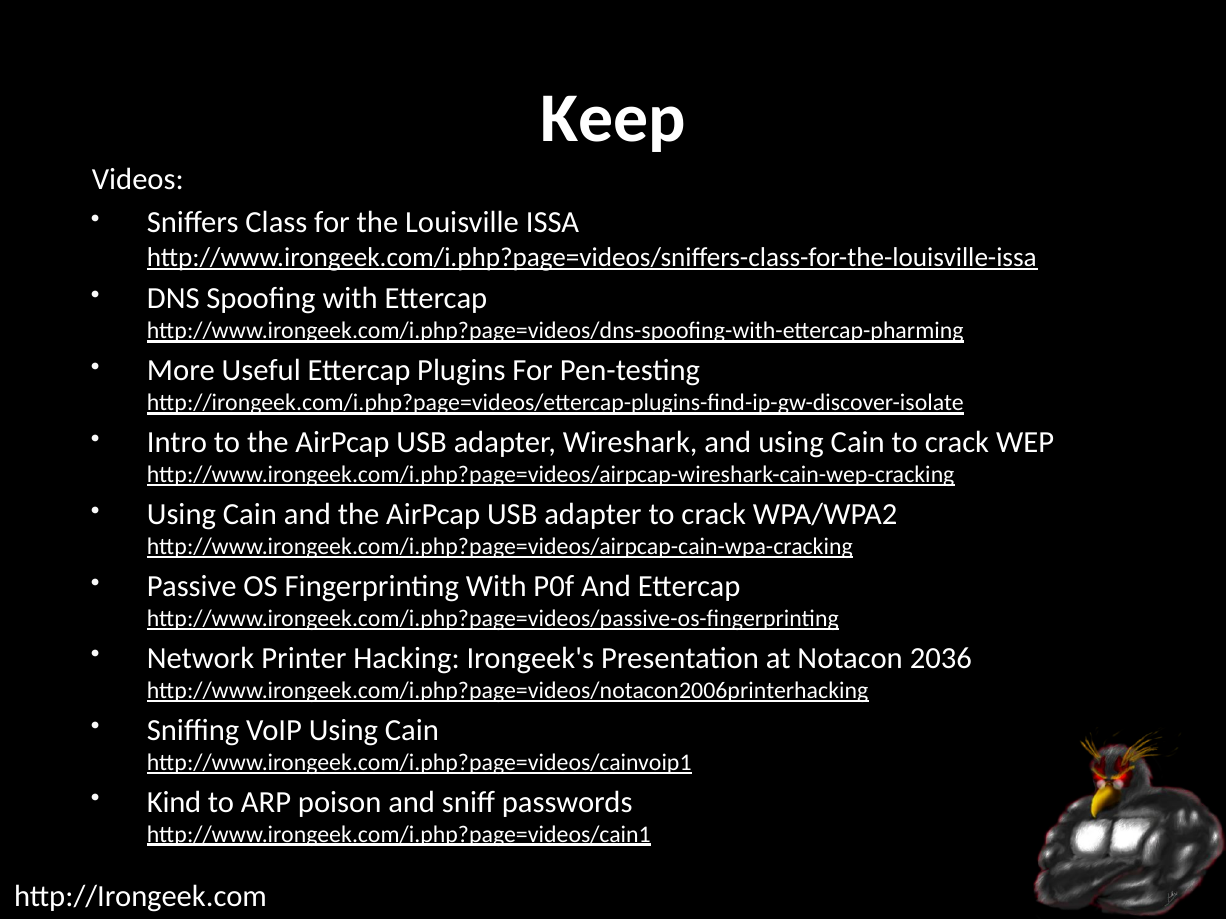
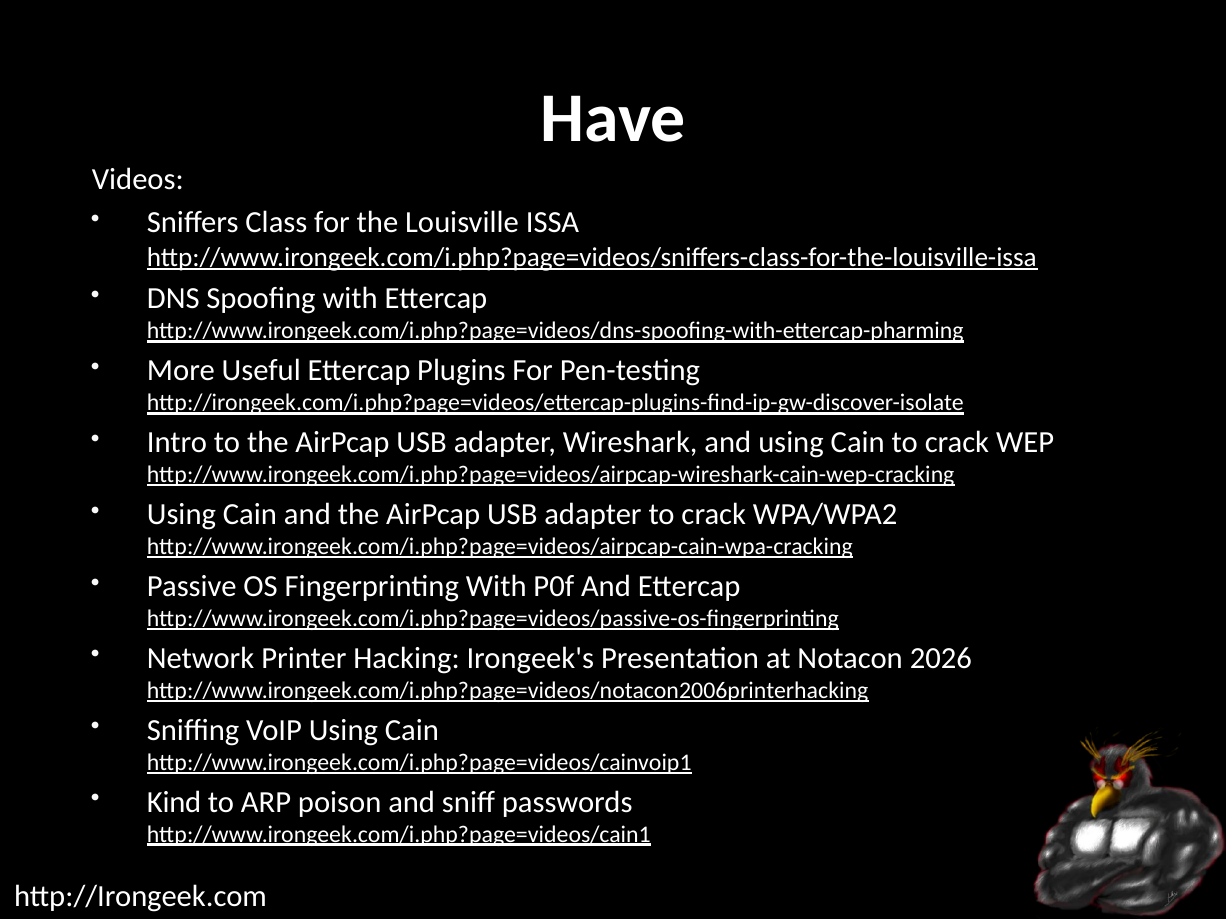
Keep: Keep -> Have
2036: 2036 -> 2026
